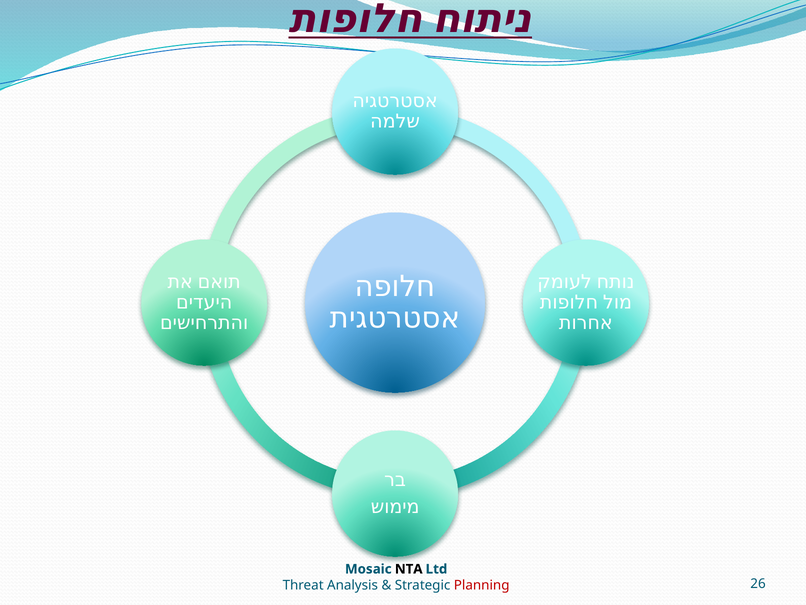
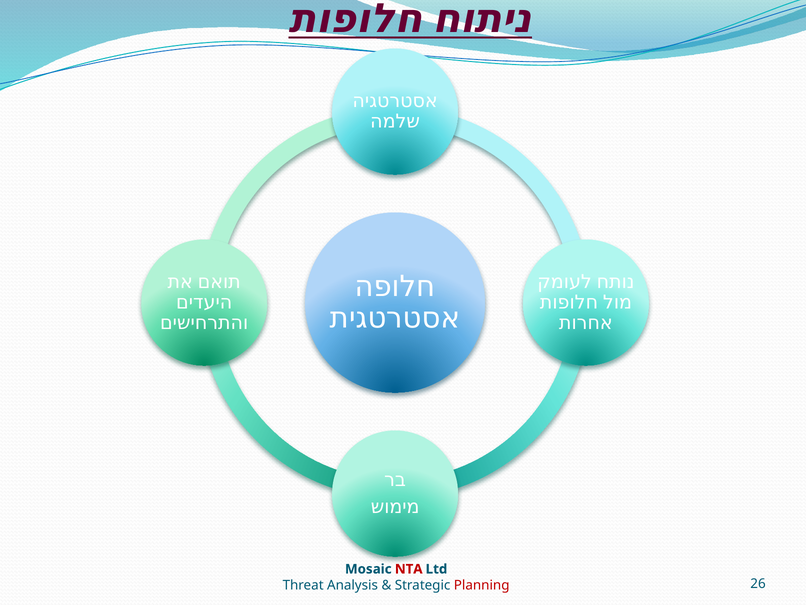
NTA colour: black -> red
